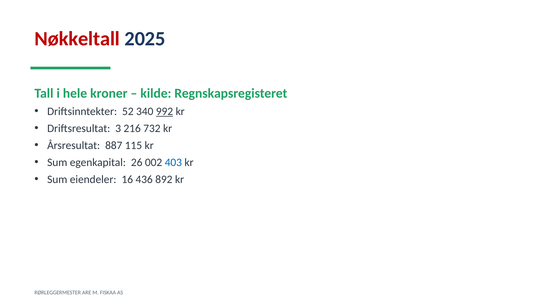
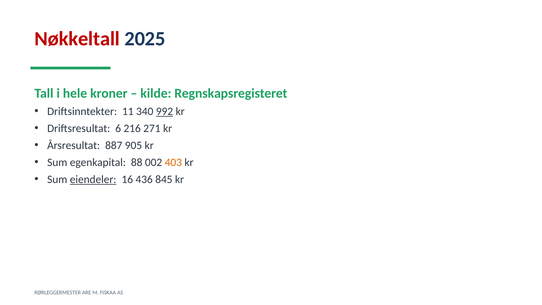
52: 52 -> 11
3: 3 -> 6
732: 732 -> 271
115: 115 -> 905
26: 26 -> 88
403 colour: blue -> orange
eiendeler underline: none -> present
892: 892 -> 845
